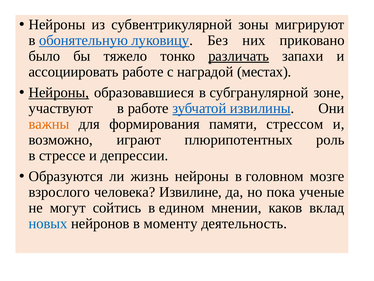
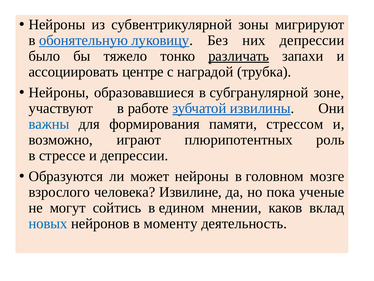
них приковано: приковано -> депрессии
ассоциировать работе: работе -> центре
местах: местах -> трубка
Нейроны at (59, 92) underline: present -> none
важны colour: orange -> blue
жизнь: жизнь -> может
